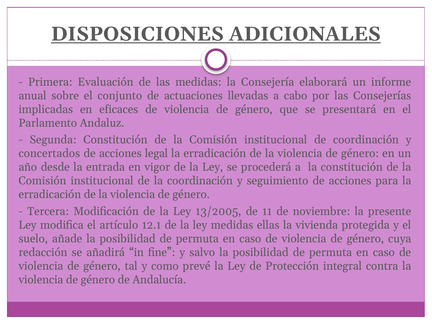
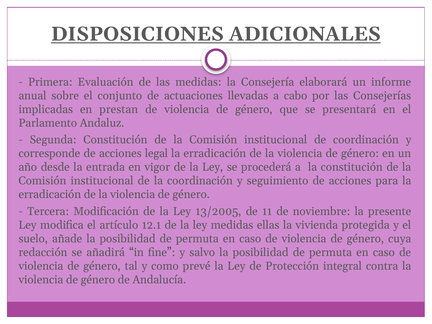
eficaces: eficaces -> prestan
concertados: concertados -> corresponde
